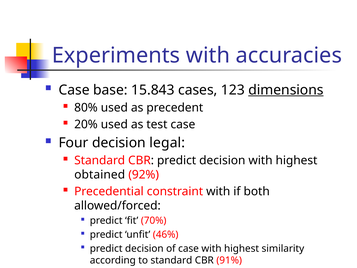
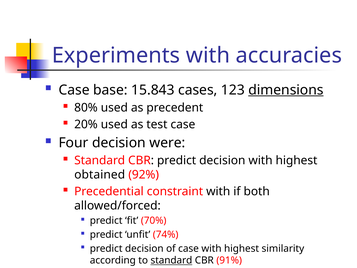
legal: legal -> were
46%: 46% -> 74%
standard at (171, 260) underline: none -> present
